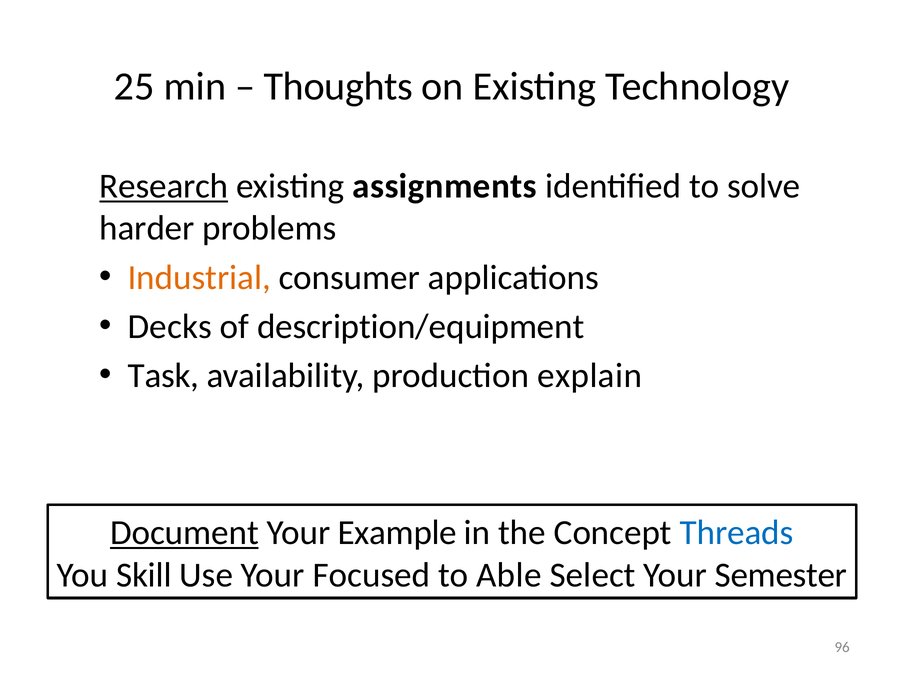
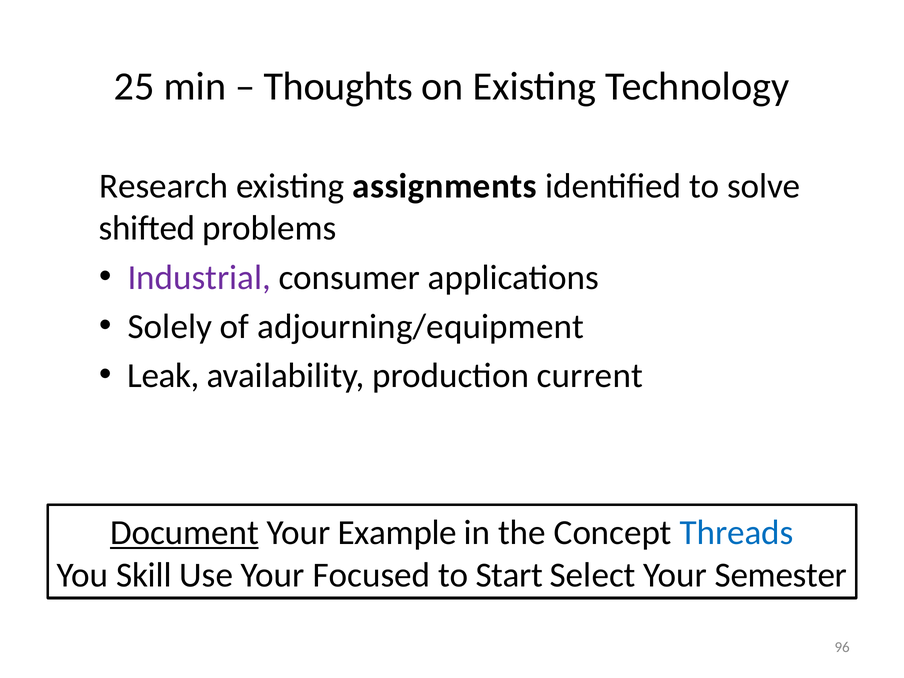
Research underline: present -> none
harder: harder -> shifted
Industrial colour: orange -> purple
Decks: Decks -> Solely
description/equipment: description/equipment -> adjourning/equipment
Task: Task -> Leak
explain: explain -> current
Able: Able -> Start
